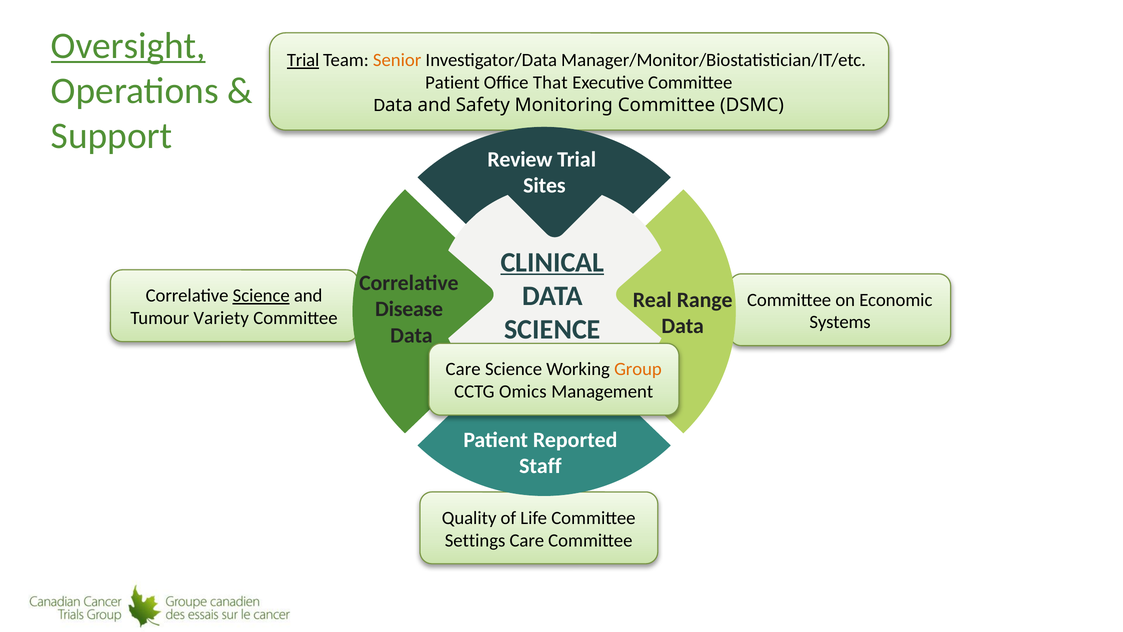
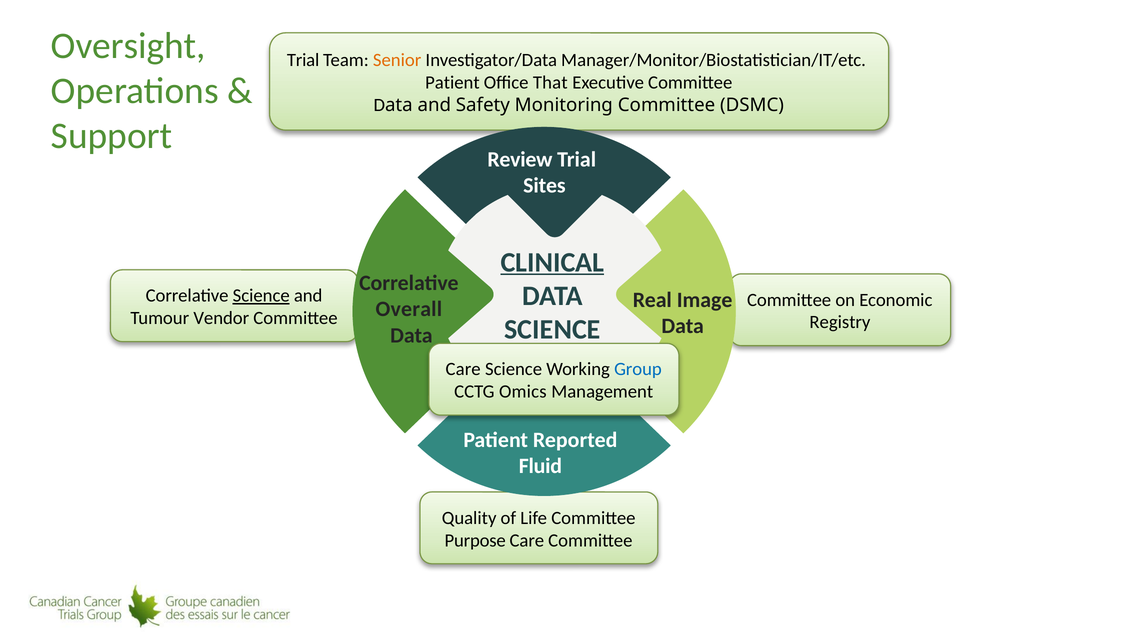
Oversight underline: present -> none
Trial at (303, 60) underline: present -> none
Range: Range -> Image
Disease: Disease -> Overall
Variety: Variety -> Vendor
Systems: Systems -> Registry
Group colour: orange -> blue
Staff: Staff -> Fluid
Settings: Settings -> Purpose
